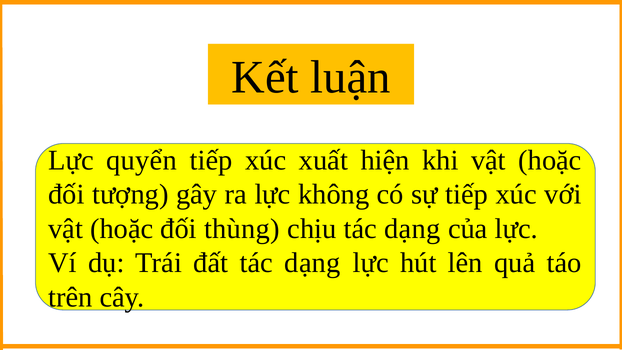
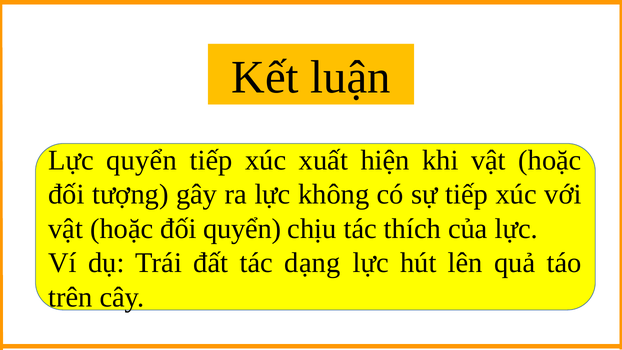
đối thùng: thùng -> quyển
chịu tác dạng: dạng -> thích
